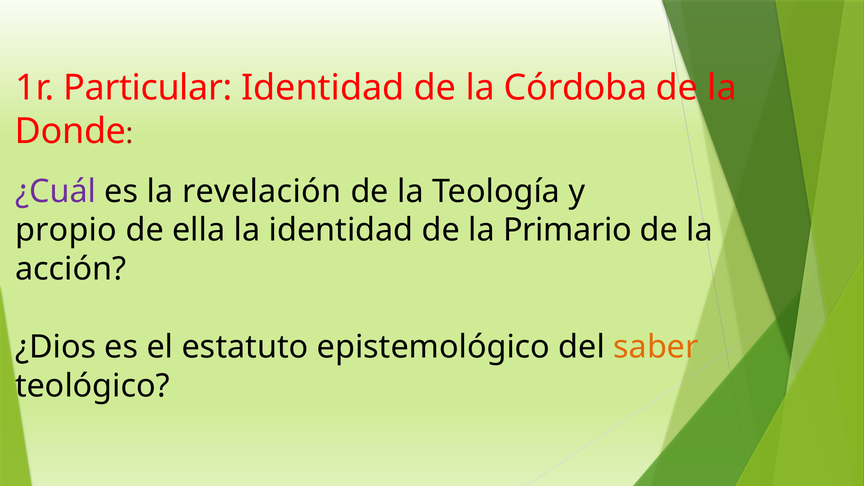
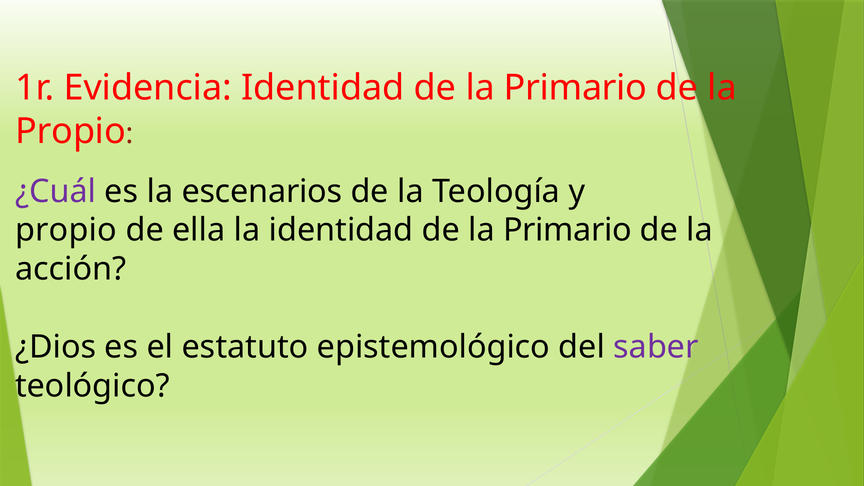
Particular: Particular -> Evidencia
Córdoba at (576, 88): Córdoba -> Primario
Donde at (71, 131): Donde -> Propio
revelación: revelación -> escenarios
saber colour: orange -> purple
